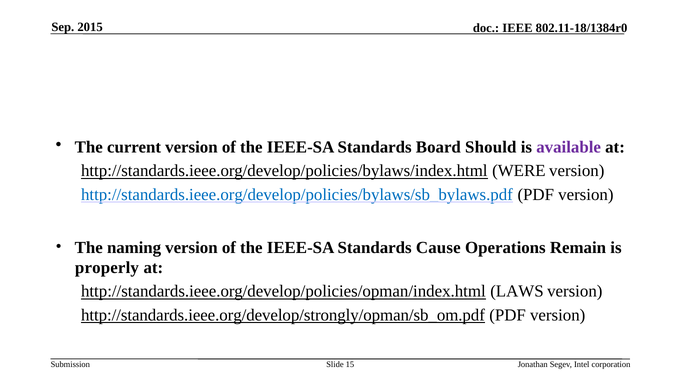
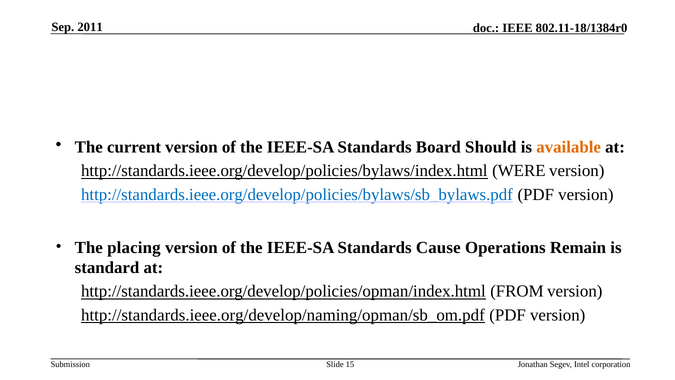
2015: 2015 -> 2011
available colour: purple -> orange
naming: naming -> placing
properly: properly -> standard
LAWS: LAWS -> FROM
http://standards.ieee.org/develop/strongly/opman/sb_om.pdf: http://standards.ieee.org/develop/strongly/opman/sb_om.pdf -> http://standards.ieee.org/develop/naming/opman/sb_om.pdf
